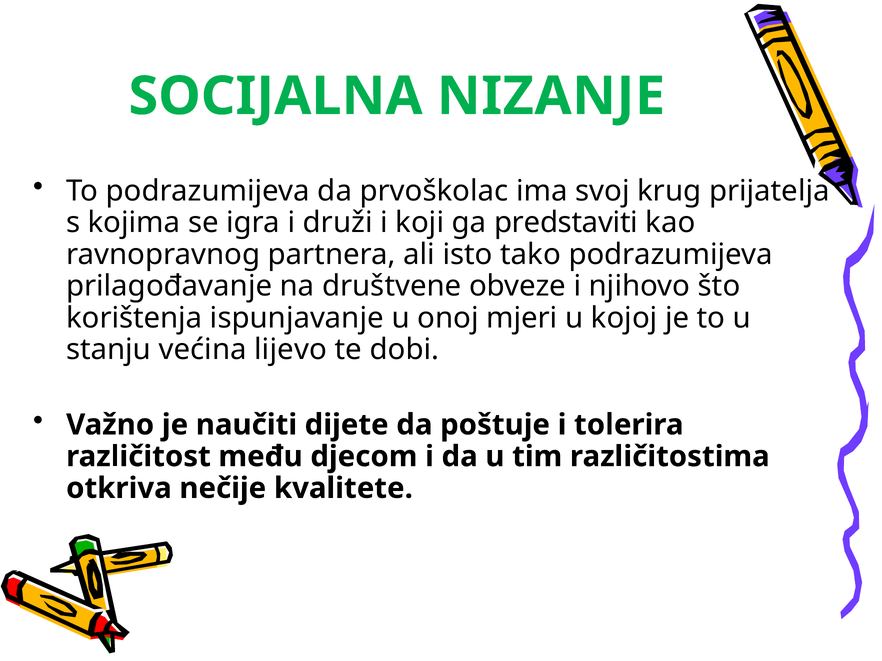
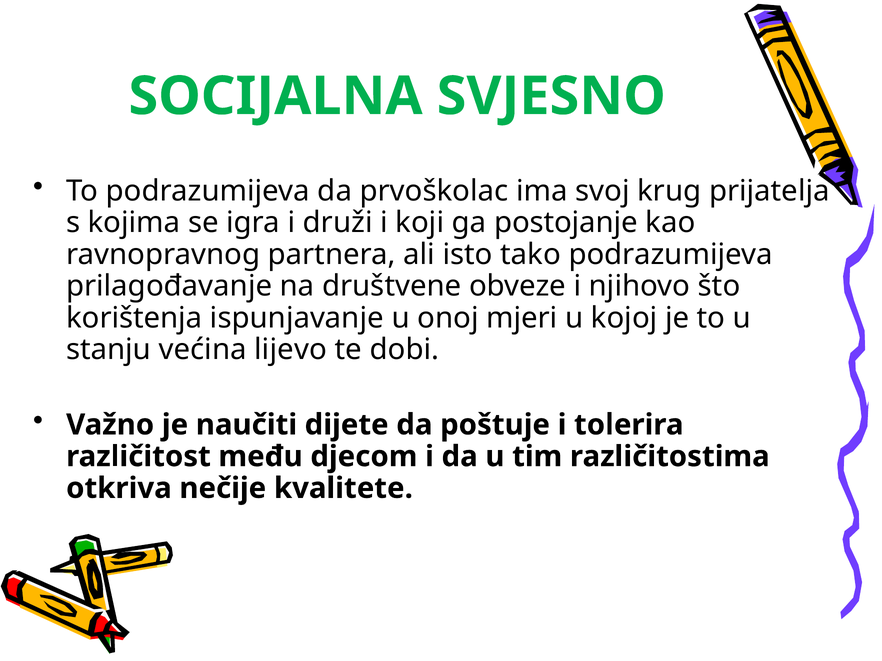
NIZANJE: NIZANJE -> SVJESNO
predstaviti: predstaviti -> postojanje
